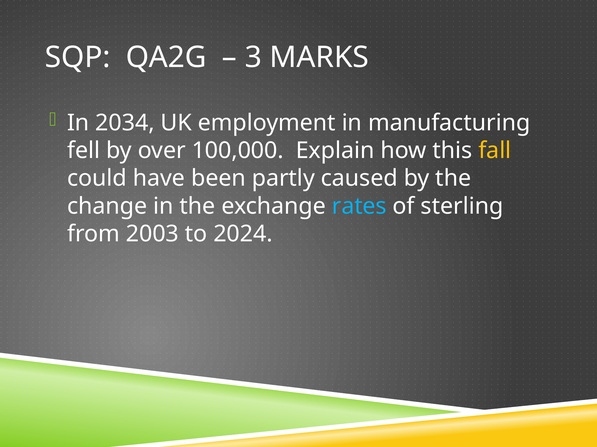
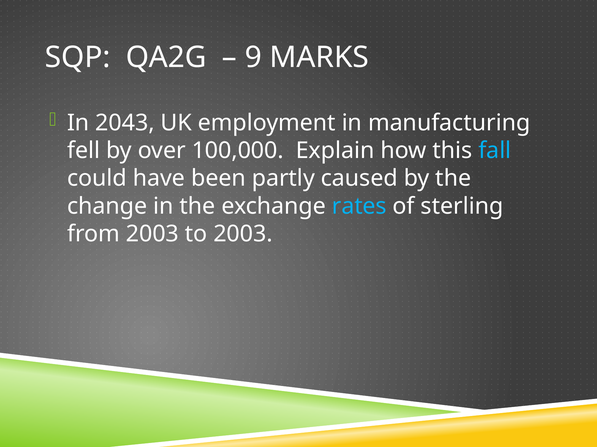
3: 3 -> 9
2034: 2034 -> 2043
fall colour: yellow -> light blue
to 2024: 2024 -> 2003
